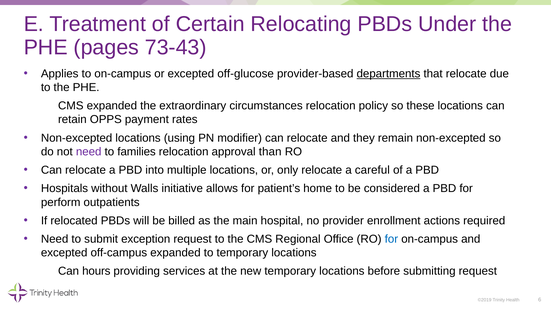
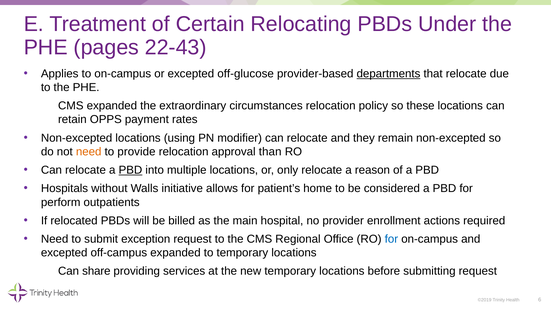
73-43: 73-43 -> 22-43
need at (89, 152) colour: purple -> orange
families: families -> provide
PBD at (130, 170) underline: none -> present
careful: careful -> reason
hours: hours -> share
